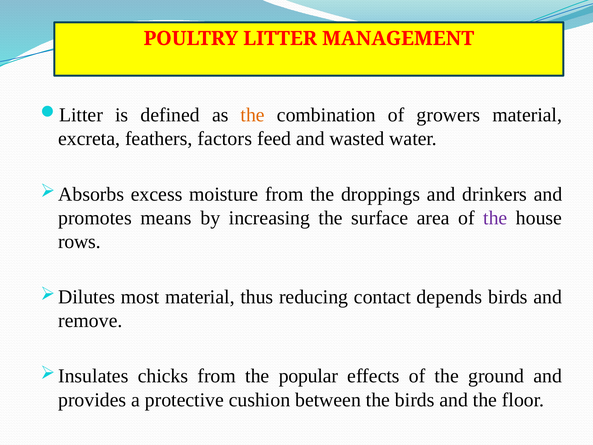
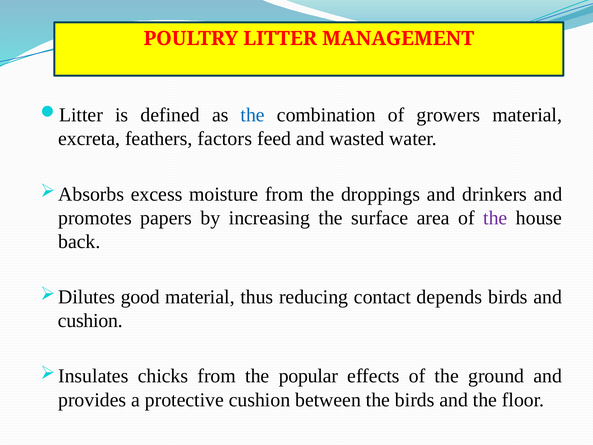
the at (253, 115) colour: orange -> blue
means: means -> papers
rows: rows -> back
most: most -> good
remove at (90, 321): remove -> cushion
